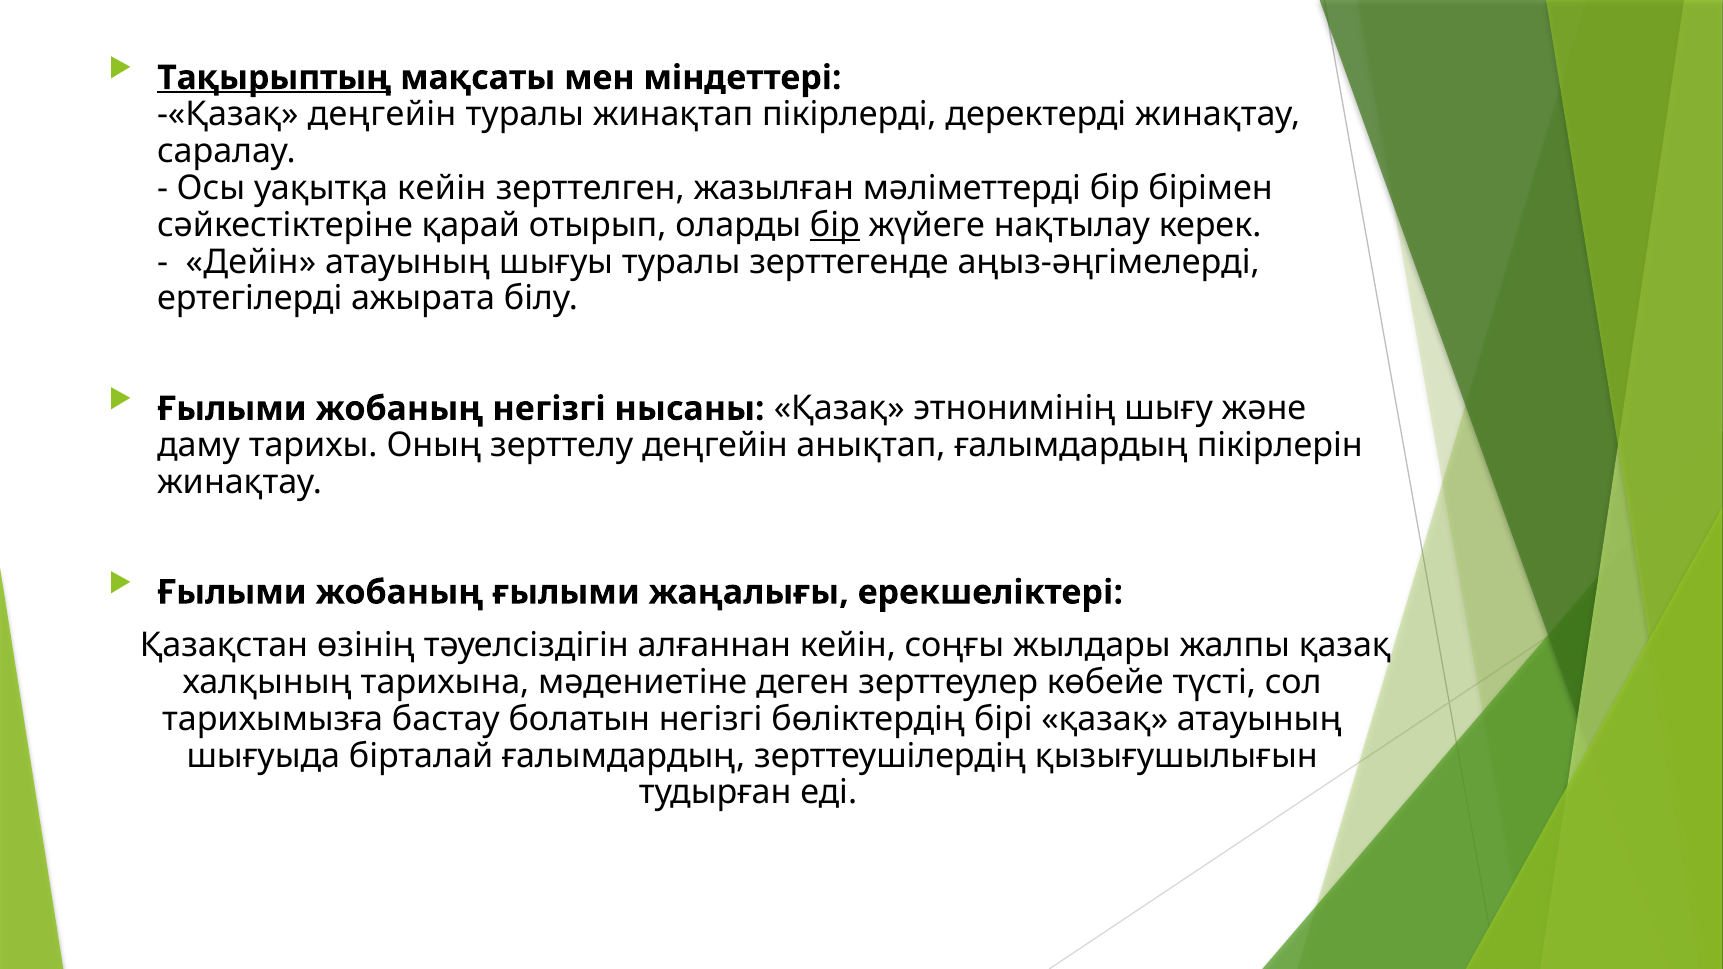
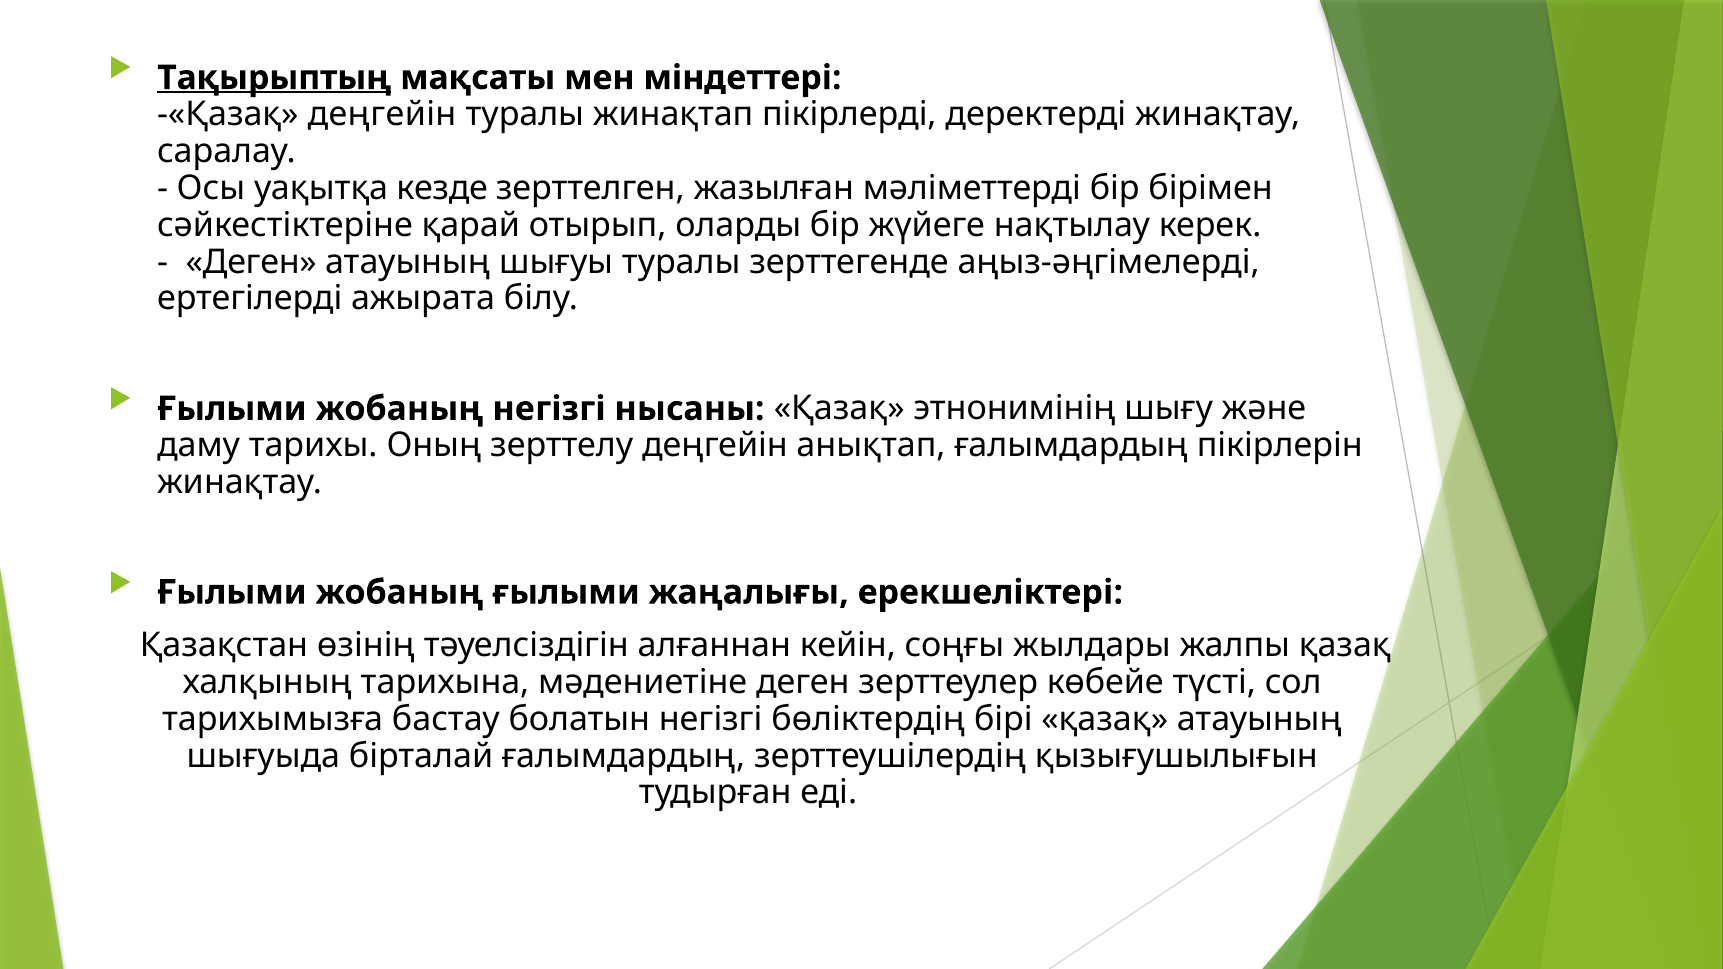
уақытқа кейін: кейін -> кезде
бір at (835, 225) underline: present -> none
Дейін at (251, 262): Дейін -> Деген
